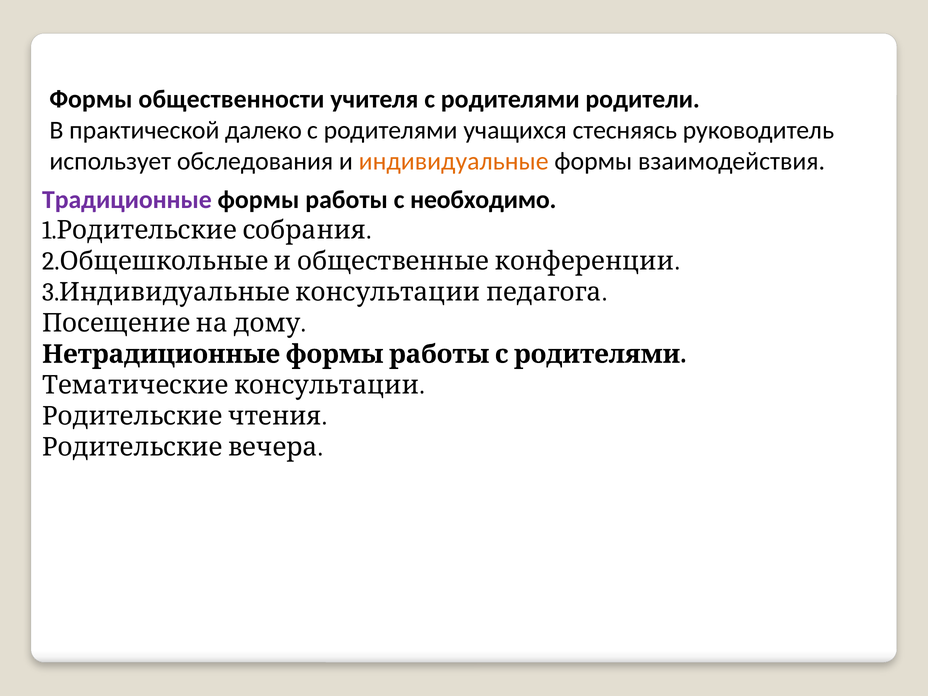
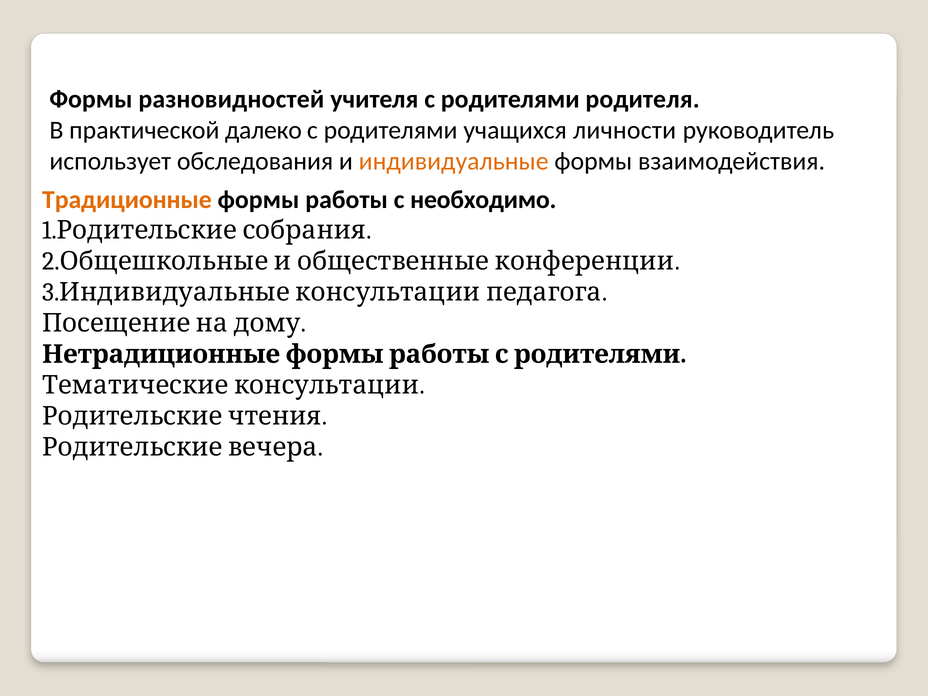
общественности: общественности -> разновидностей
родители: родители -> родителя
стесняясь: стесняясь -> личности
Традиционные colour: purple -> orange
